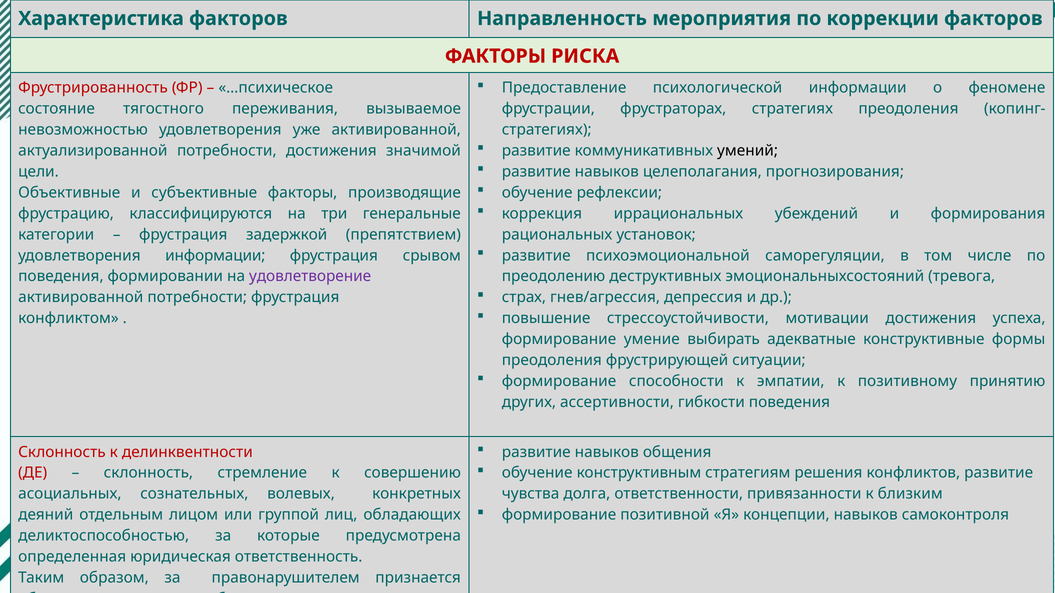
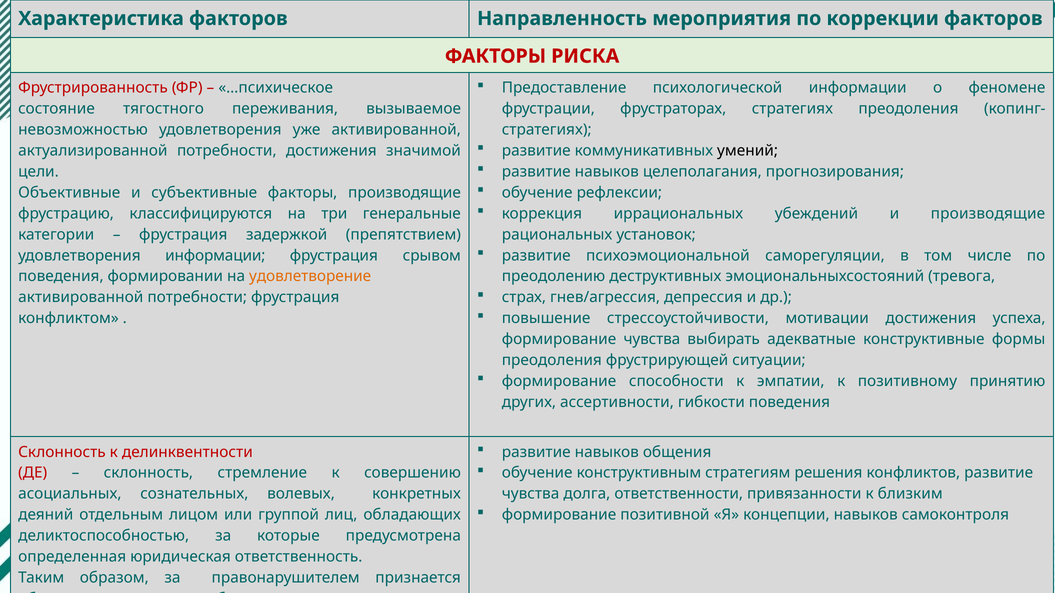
и формирования: формирования -> производящие
удовлетворение colour: purple -> orange
формирование умение: умение -> чувства
